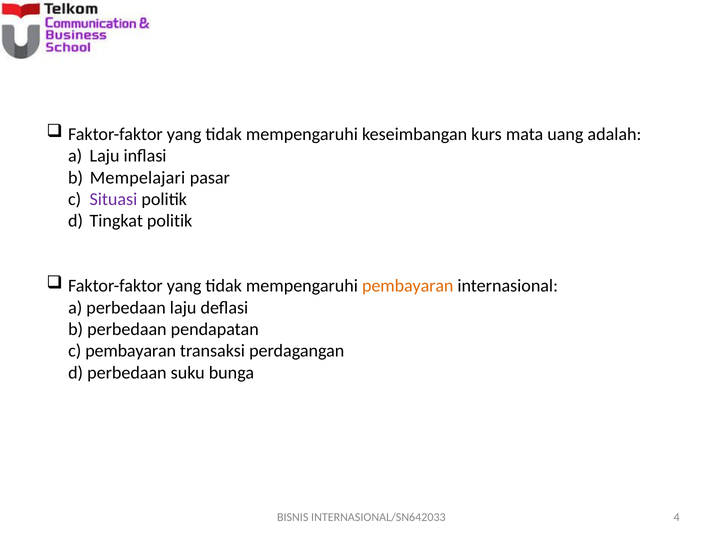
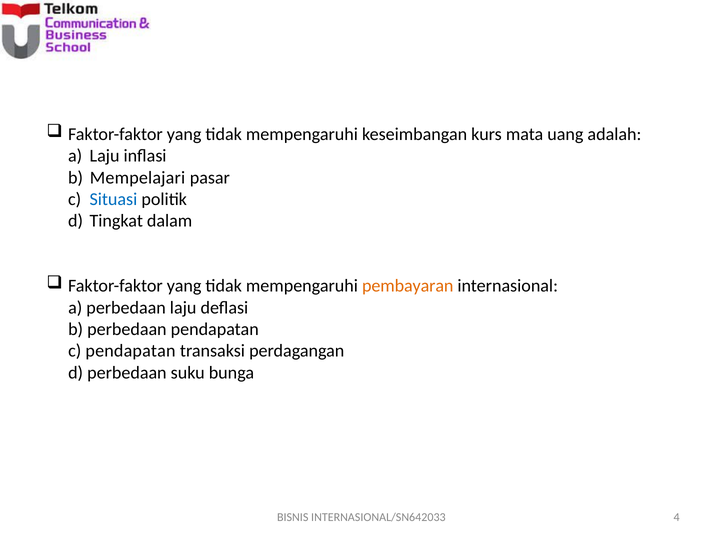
Situasi colour: purple -> blue
Tingkat politik: politik -> dalam
c pembayaran: pembayaran -> pendapatan
